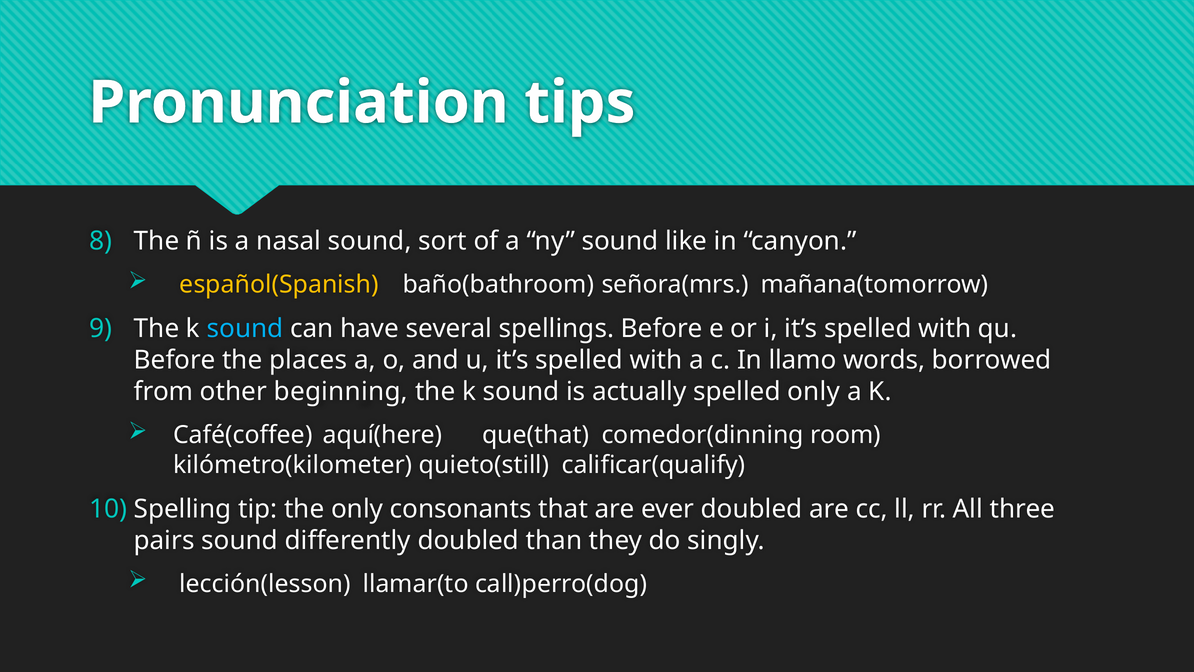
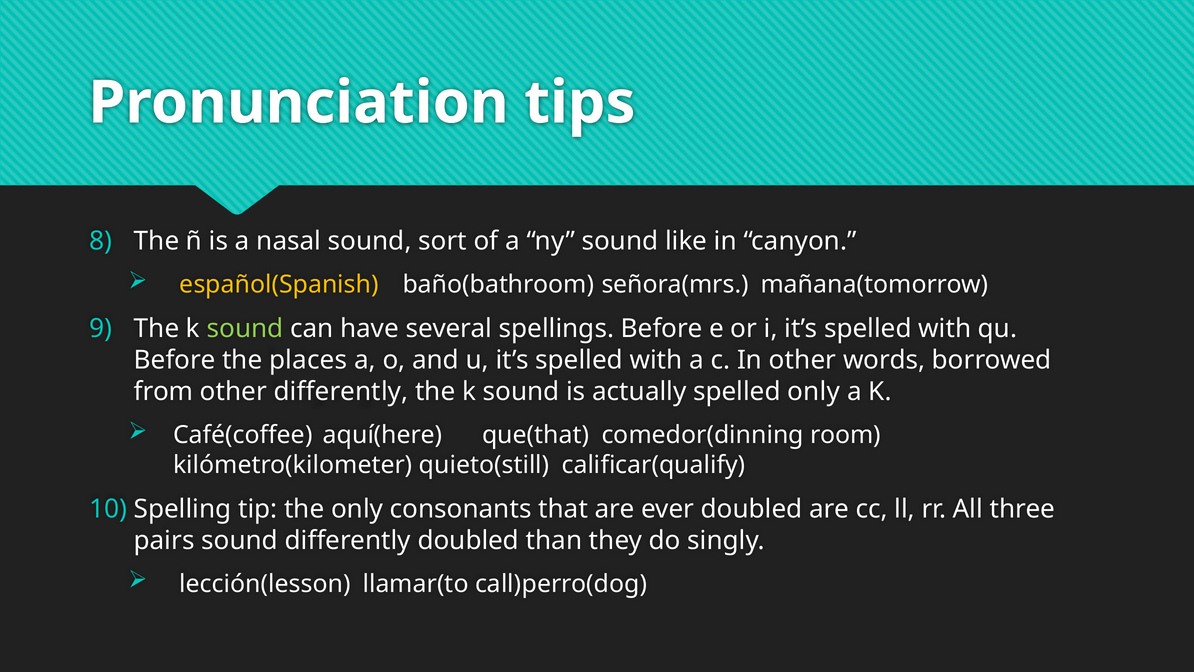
sound at (245, 329) colour: light blue -> light green
In llamo: llamo -> other
other beginning: beginning -> differently
